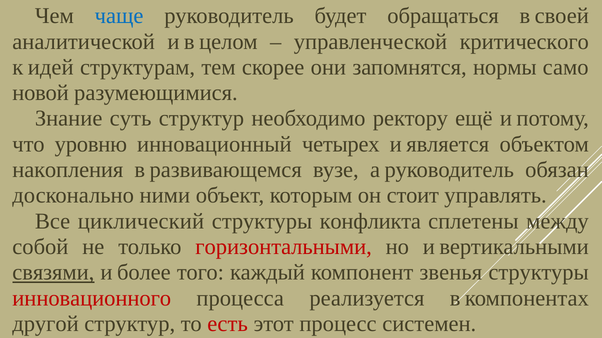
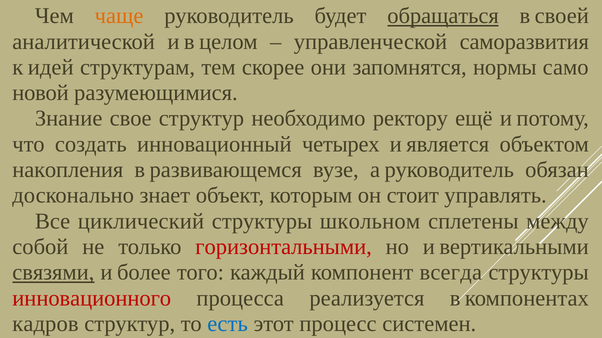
чаще colour: blue -> orange
обращаться underline: none -> present
критического: критического -> саморазвития
суть: суть -> свое
уровню: уровню -> создать
ними: ними -> знает
конфликта: конфликта -> школьном
звенья: звенья -> всегда
другой: другой -> кадров
есть colour: red -> blue
